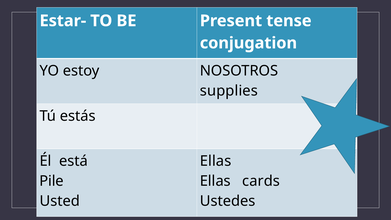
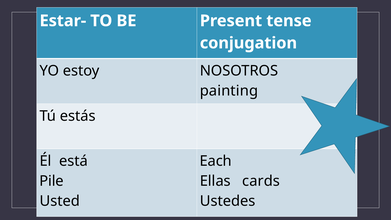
supplies: supplies -> painting
Ellas at (216, 161): Ellas -> Each
